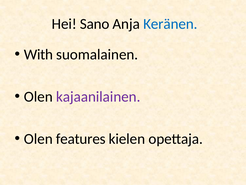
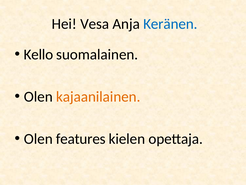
Sano: Sano -> Vesa
With: With -> Kello
kajaanilainen colour: purple -> orange
